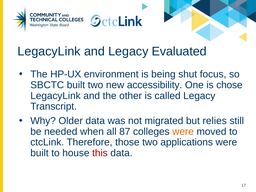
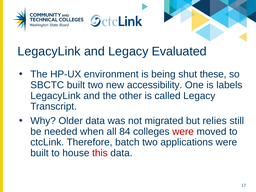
focus: focus -> these
chose: chose -> labels
87: 87 -> 84
were at (183, 132) colour: orange -> red
those: those -> batch
